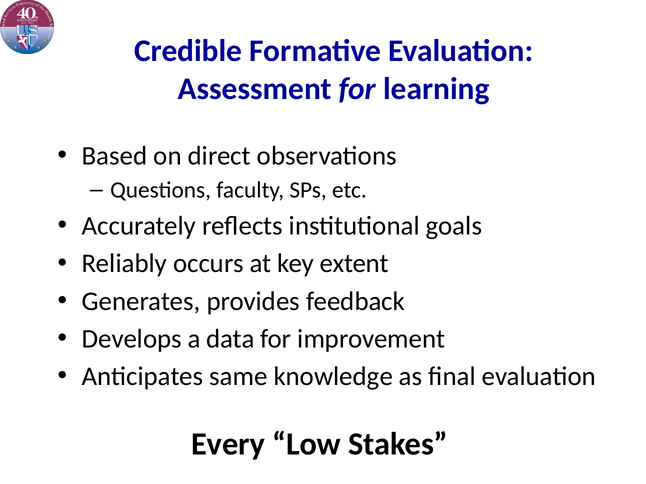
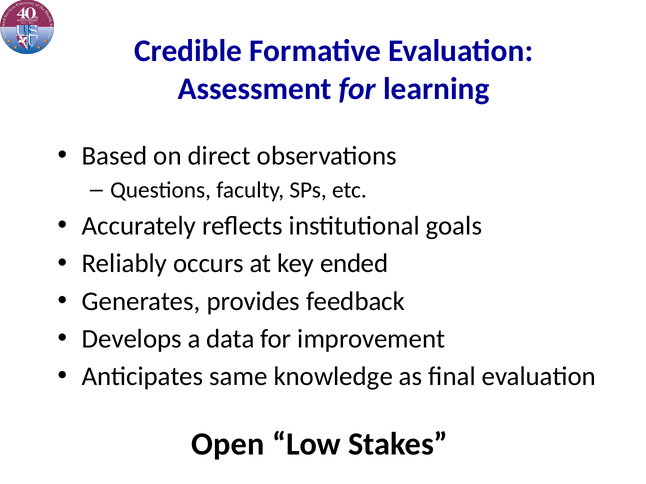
extent: extent -> ended
Every: Every -> Open
